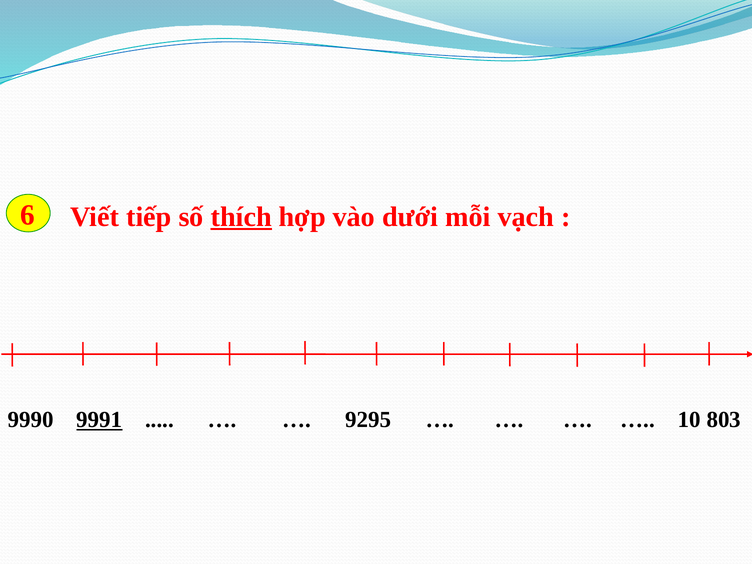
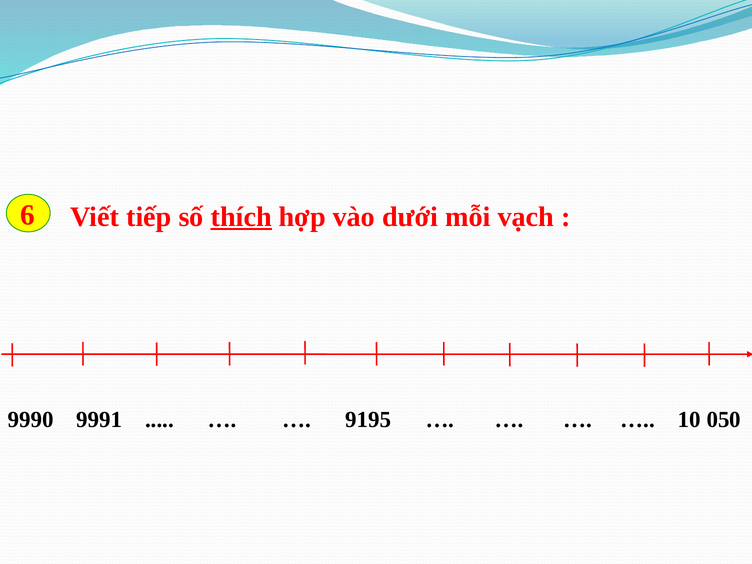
9991 underline: present -> none
9295: 9295 -> 9195
803: 803 -> 050
